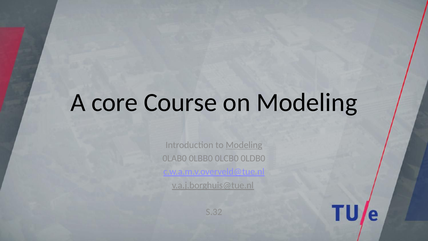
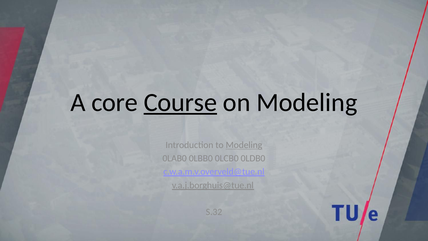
Course underline: none -> present
